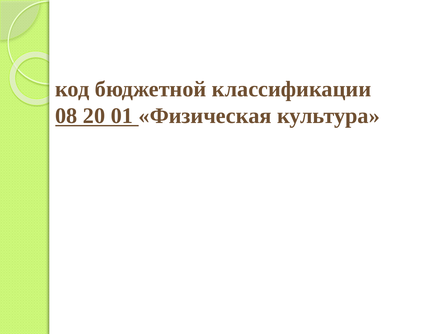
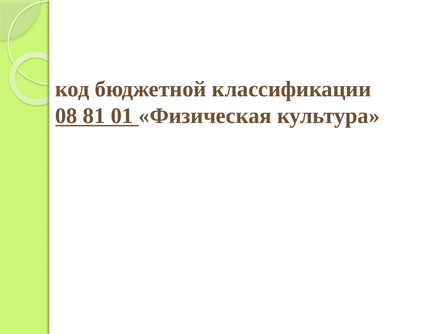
20: 20 -> 81
